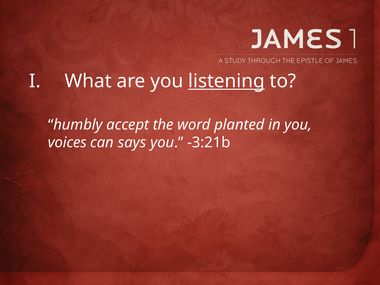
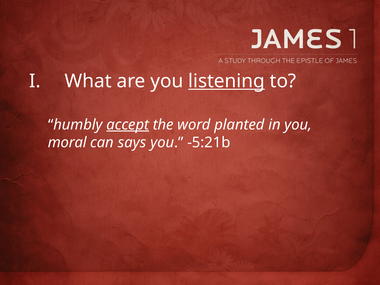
accept underline: none -> present
voices: voices -> moral
-3:21b: -3:21b -> -5:21b
